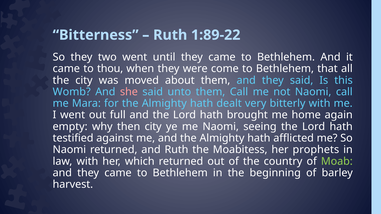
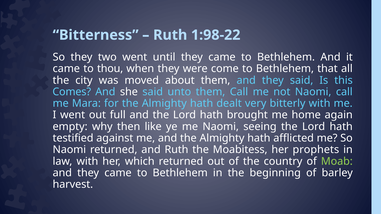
1:89-22: 1:89-22 -> 1:98-22
Womb: Womb -> Comes
she colour: pink -> white
then city: city -> like
